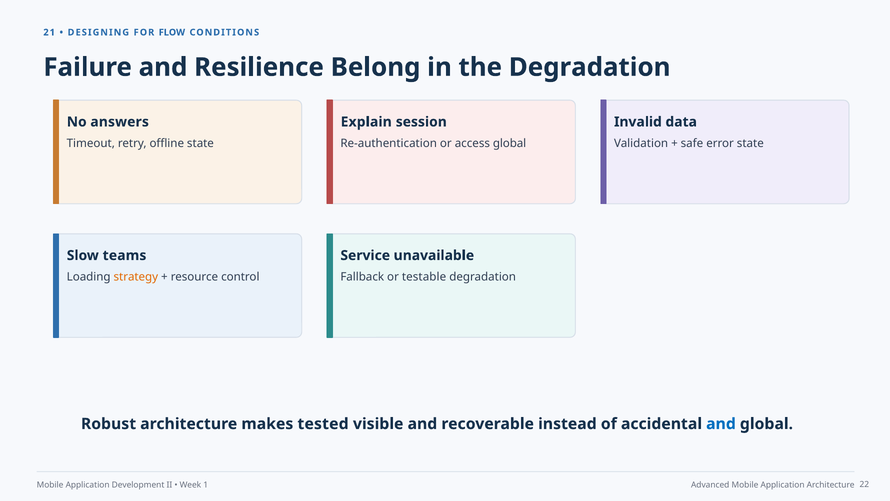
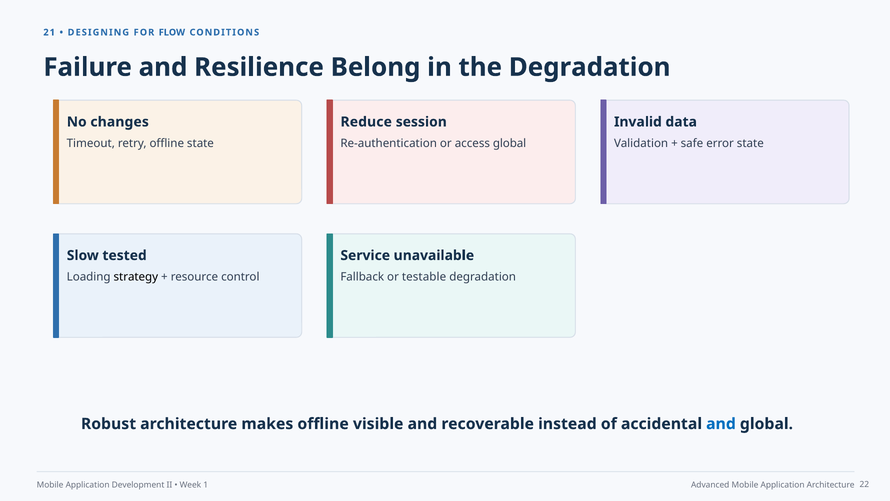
answers: answers -> changes
Explain: Explain -> Reduce
teams: teams -> tested
strategy colour: orange -> black
makes tested: tested -> offline
